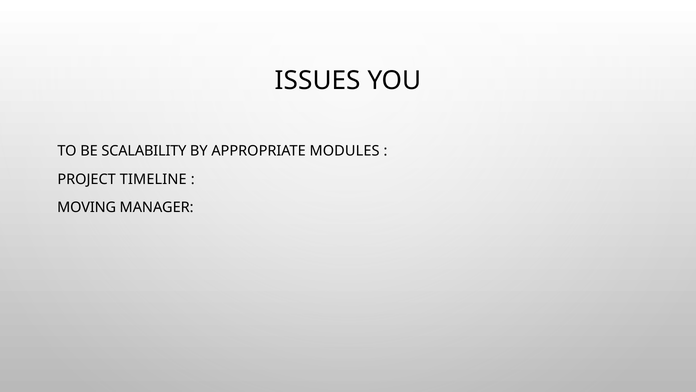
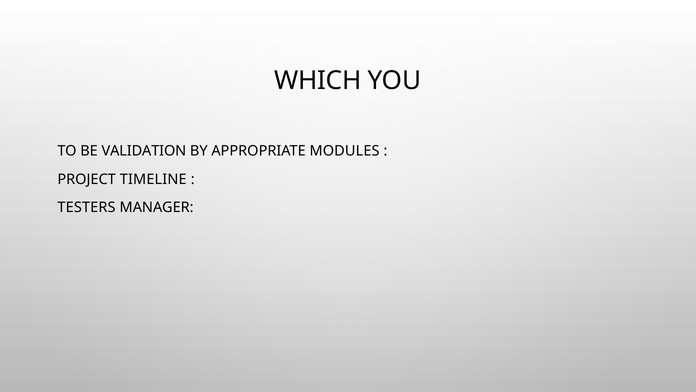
ISSUES: ISSUES -> WHICH
SCALABILITY: SCALABILITY -> VALIDATION
MOVING: MOVING -> TESTERS
